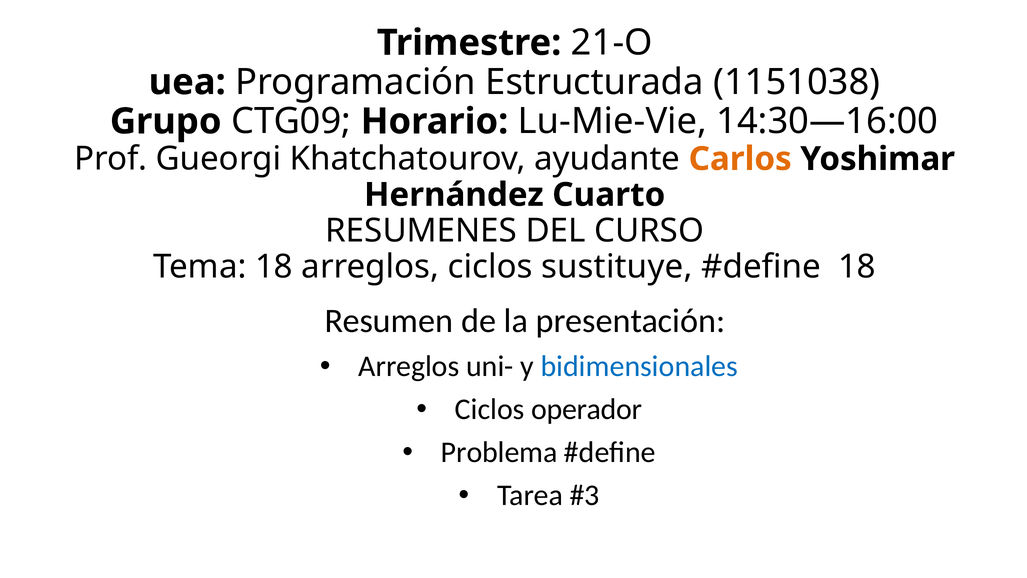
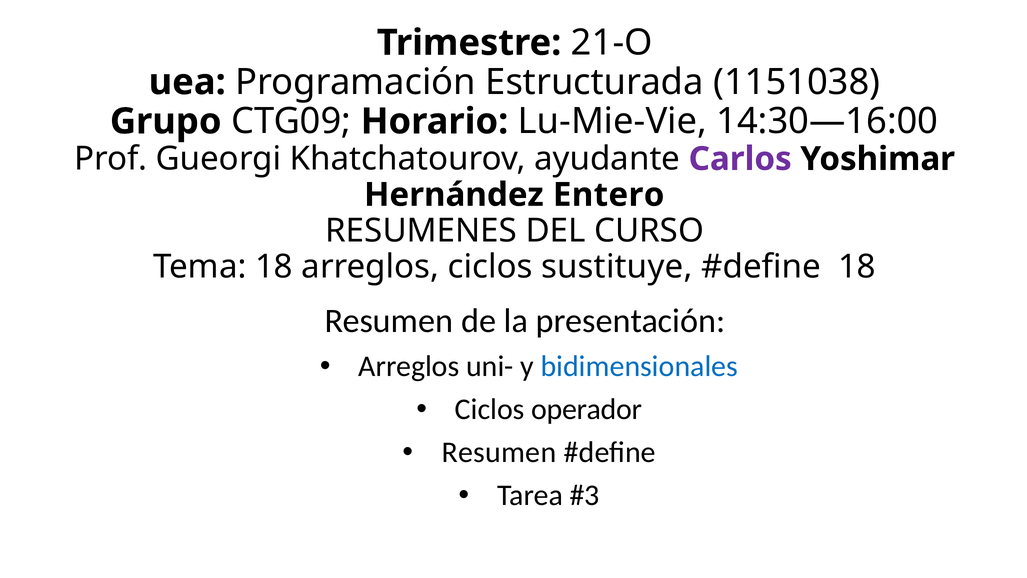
Carlos colour: orange -> purple
Cuarto: Cuarto -> Entero
Problema at (499, 452): Problema -> Resumen
